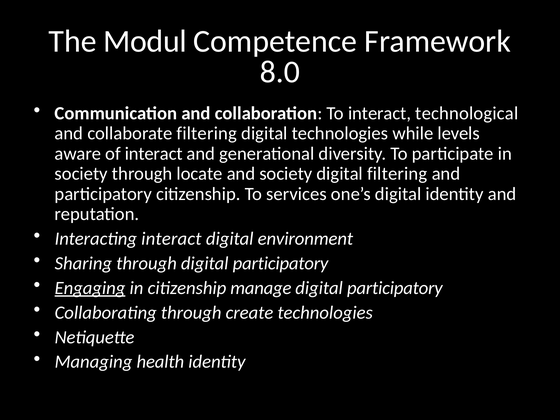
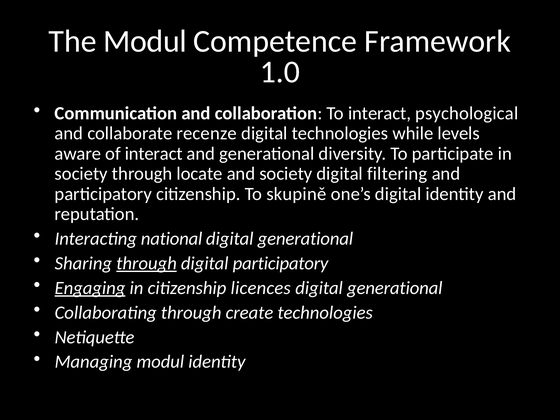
8.0: 8.0 -> 1.0
technological: technological -> psychological
collaborate filtering: filtering -> recenze
services: services -> skupině
Interacting interact: interact -> national
environment at (305, 239): environment -> generational
through at (147, 263) underline: none -> present
manage: manage -> licences
participatory at (395, 288): participatory -> generational
Managing health: health -> modul
